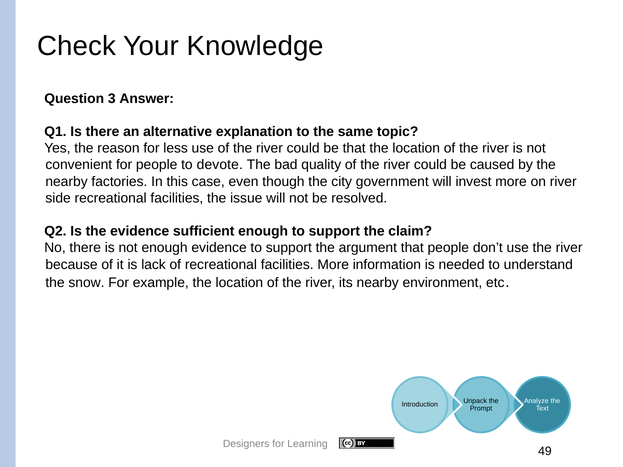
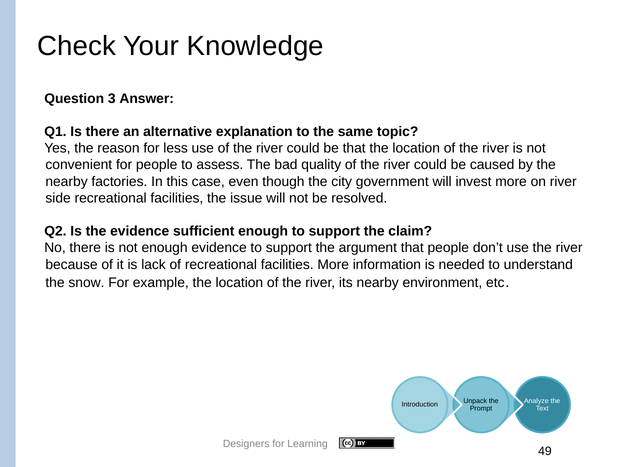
devote: devote -> assess
